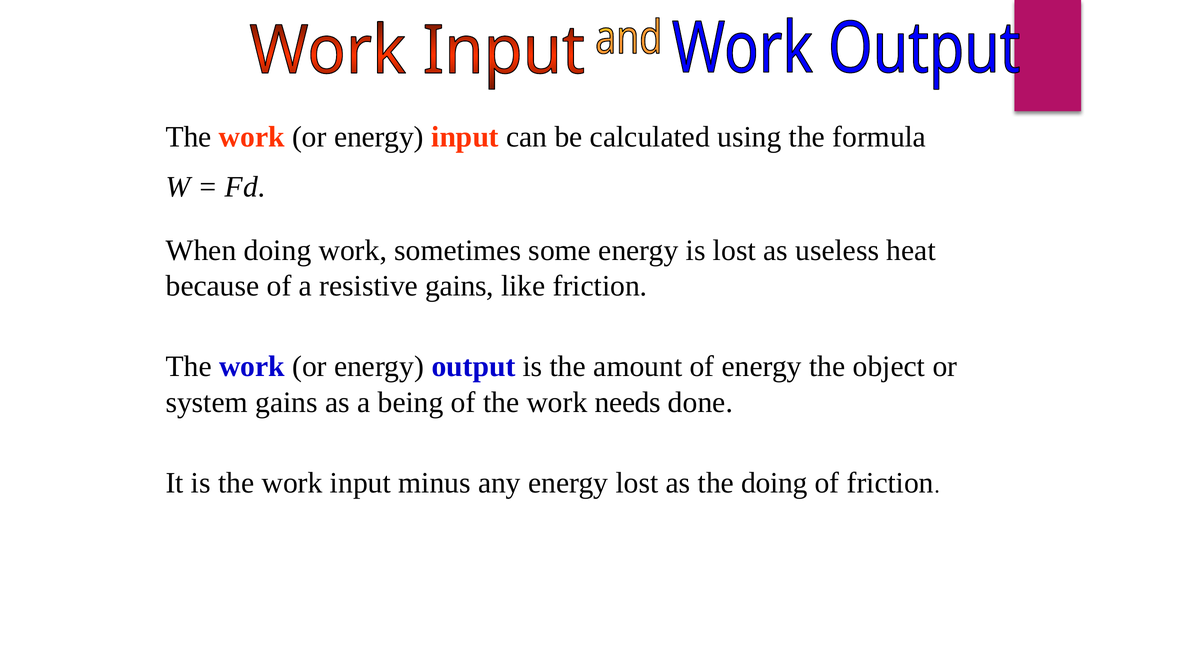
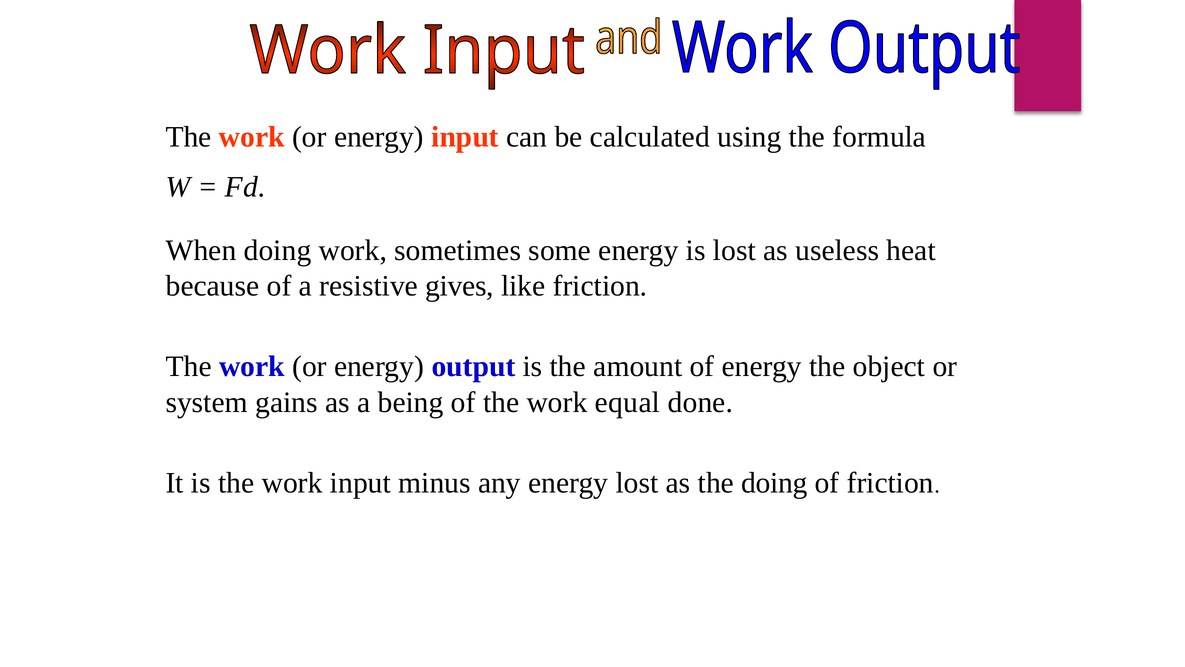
resistive gains: gains -> gives
needs: needs -> equal
